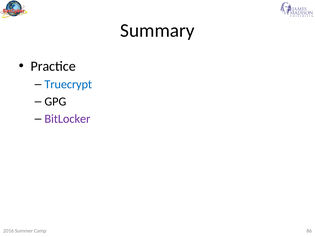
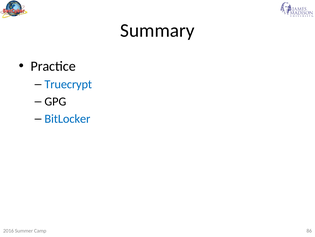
BitLocker colour: purple -> blue
